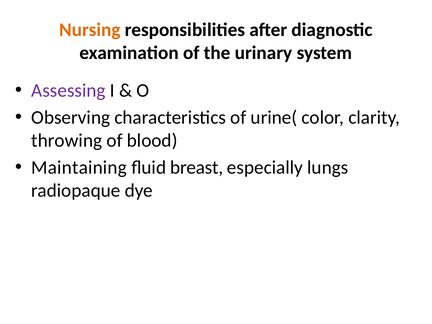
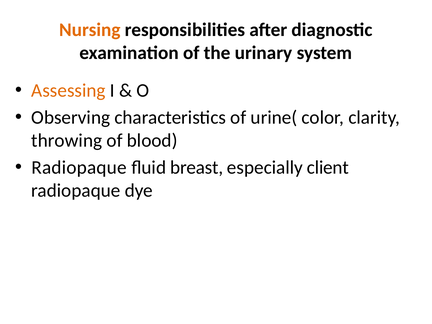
Assessing colour: purple -> orange
Maintaining at (79, 167): Maintaining -> Radiopaque
lungs: lungs -> client
